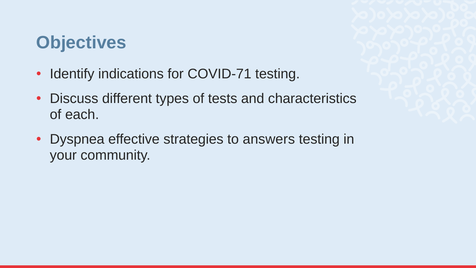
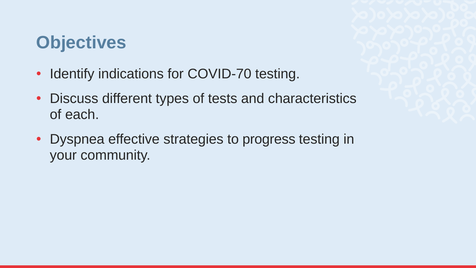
COVID-71: COVID-71 -> COVID-70
answers: answers -> progress
